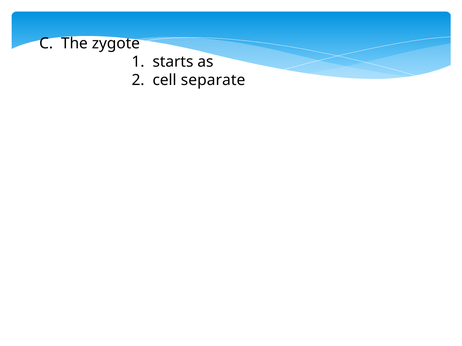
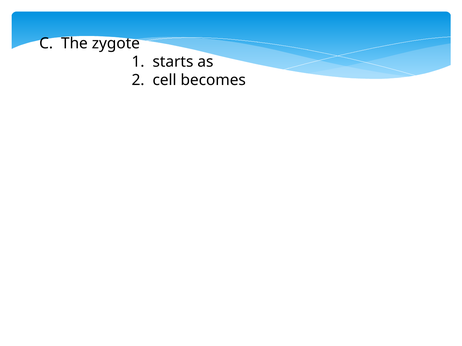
separate: separate -> becomes
